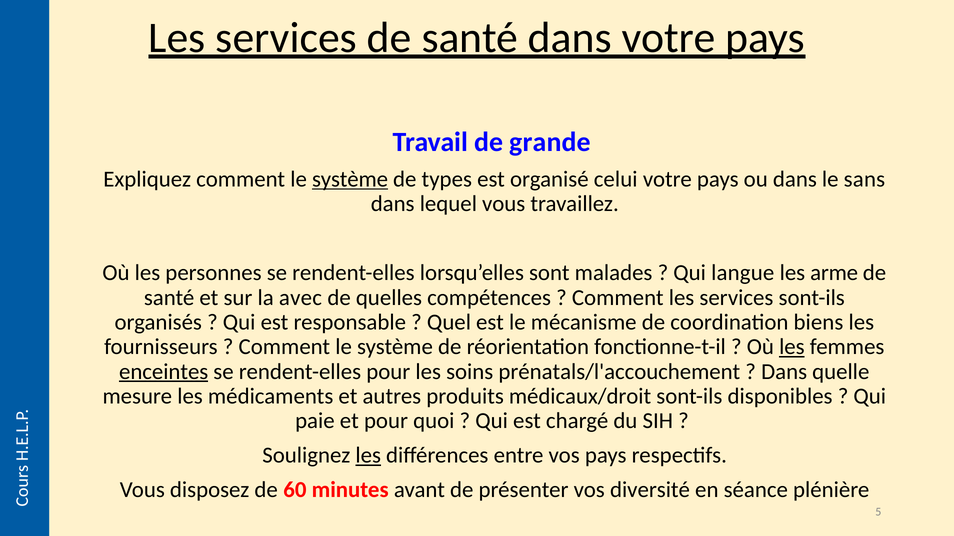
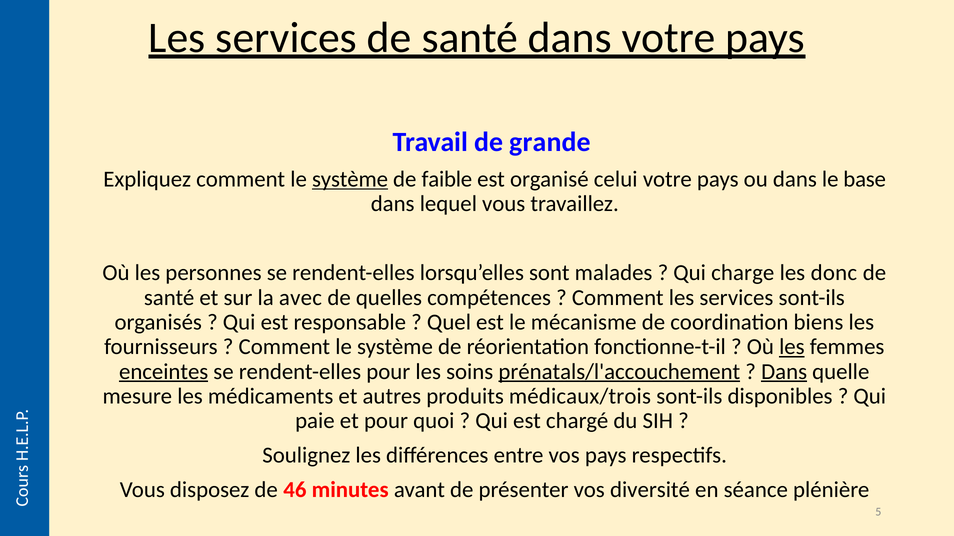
types: types -> faible
sans: sans -> base
langue: langue -> charge
arme: arme -> donc
prénatals/l'accouchement underline: none -> present
Dans at (784, 372) underline: none -> present
médicaux/droit: médicaux/droit -> médicaux/trois
les at (368, 456) underline: present -> none
60: 60 -> 46
